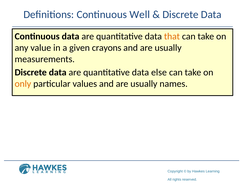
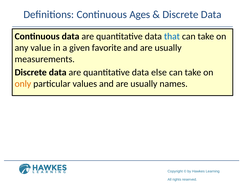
Well: Well -> Ages
that colour: orange -> blue
crayons: crayons -> favorite
